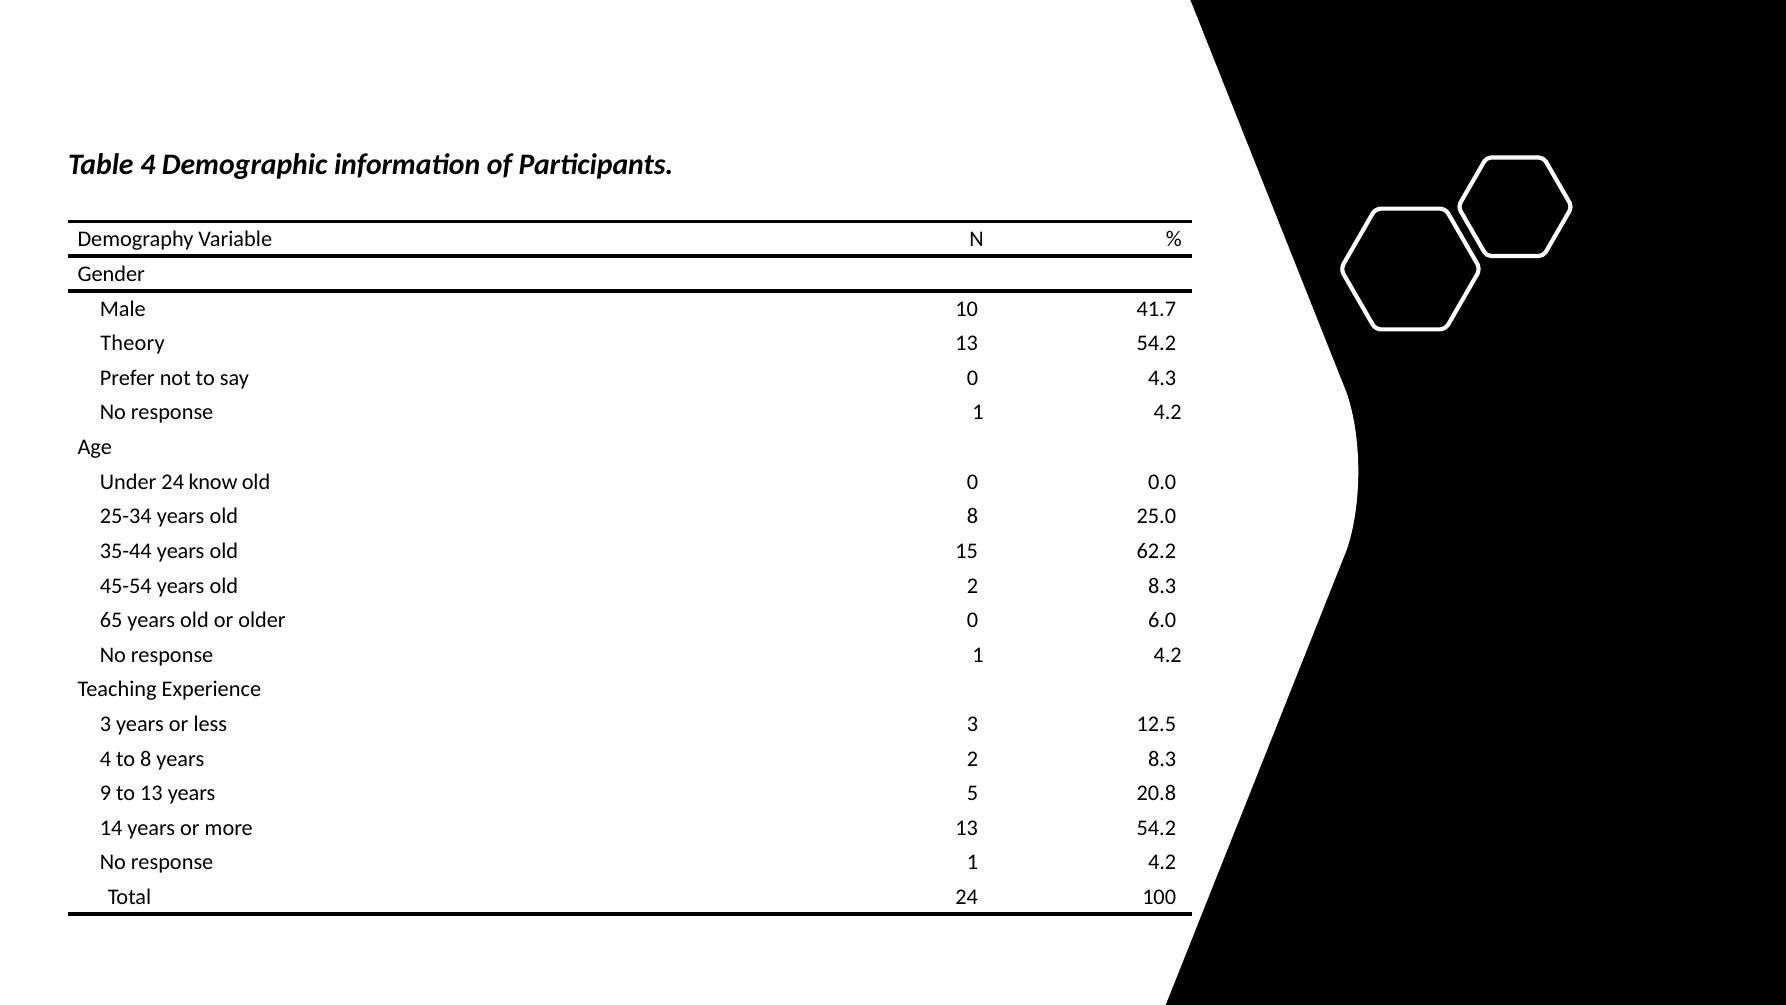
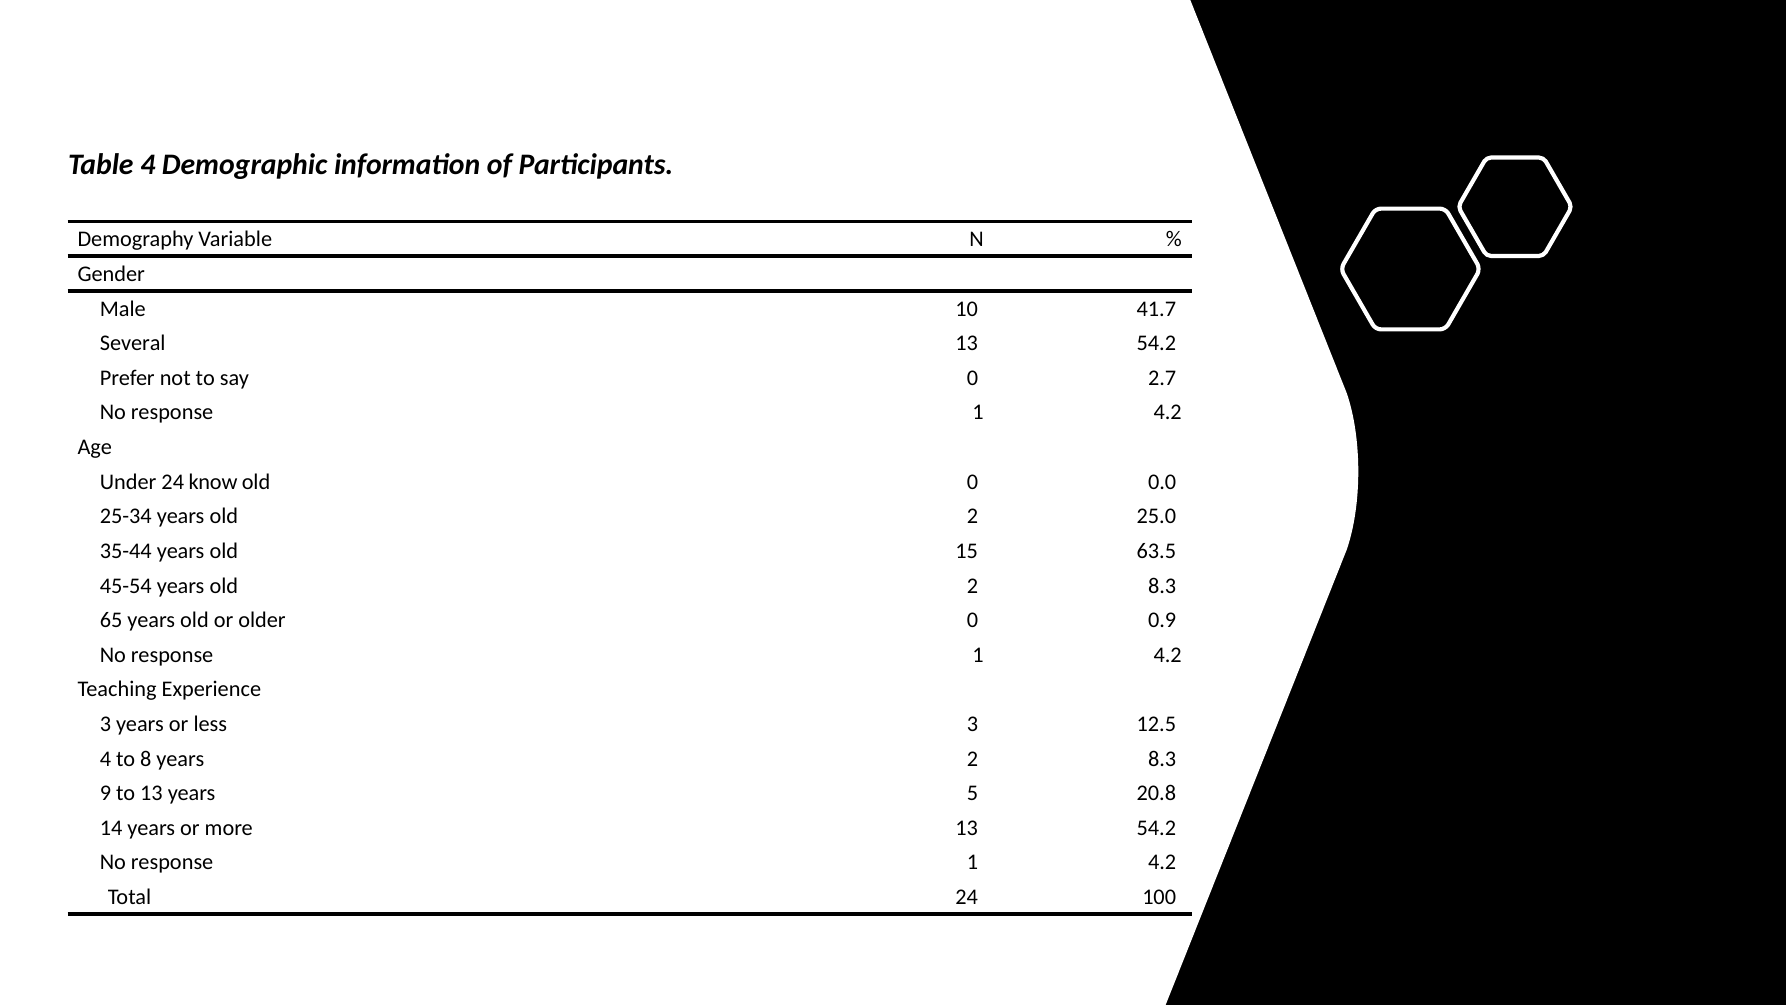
Theory: Theory -> Several
4.3: 4.3 -> 2.7
25-34 years old 8: 8 -> 2
62.2: 62.2 -> 63.5
6.0: 6.0 -> 0.9
